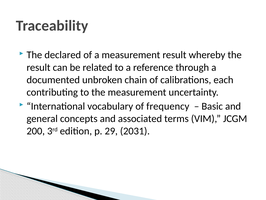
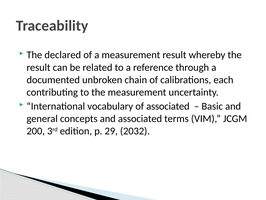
of frequency: frequency -> associated
2031: 2031 -> 2032
